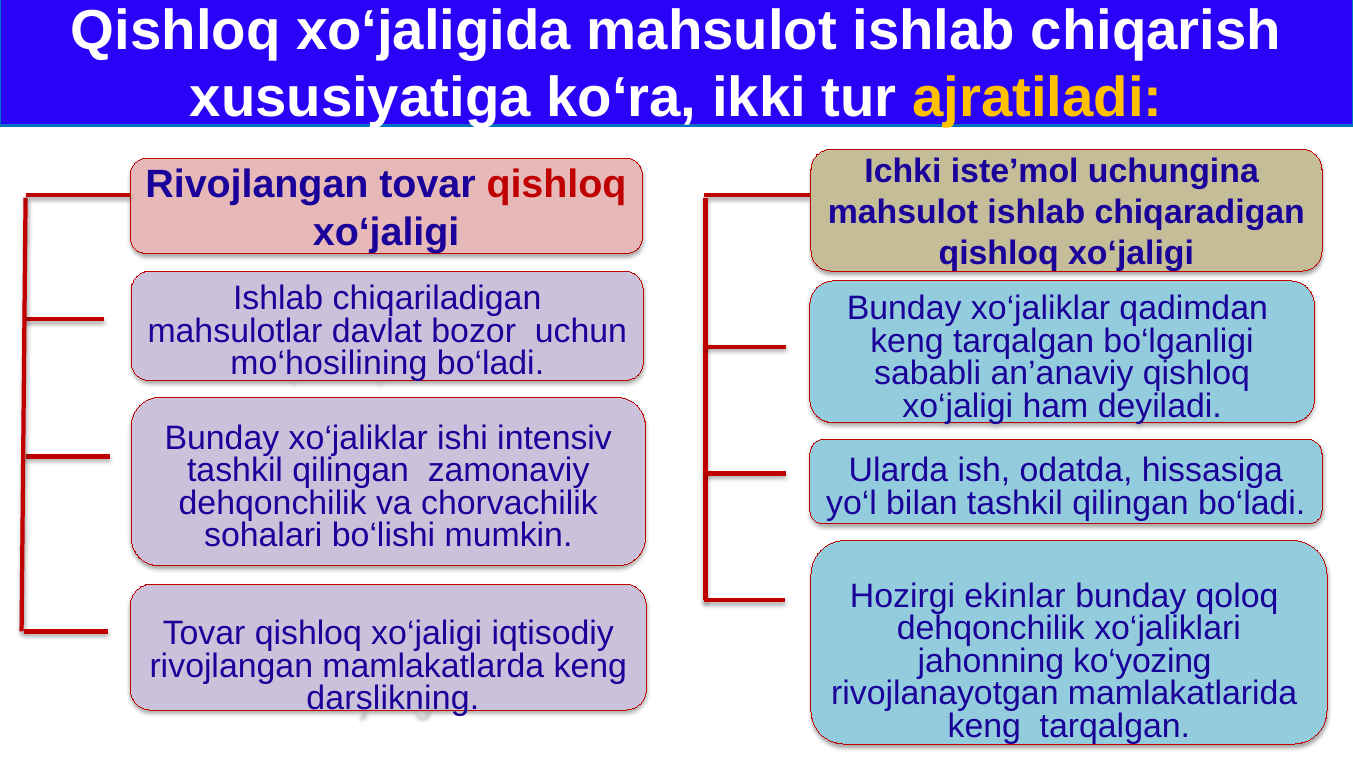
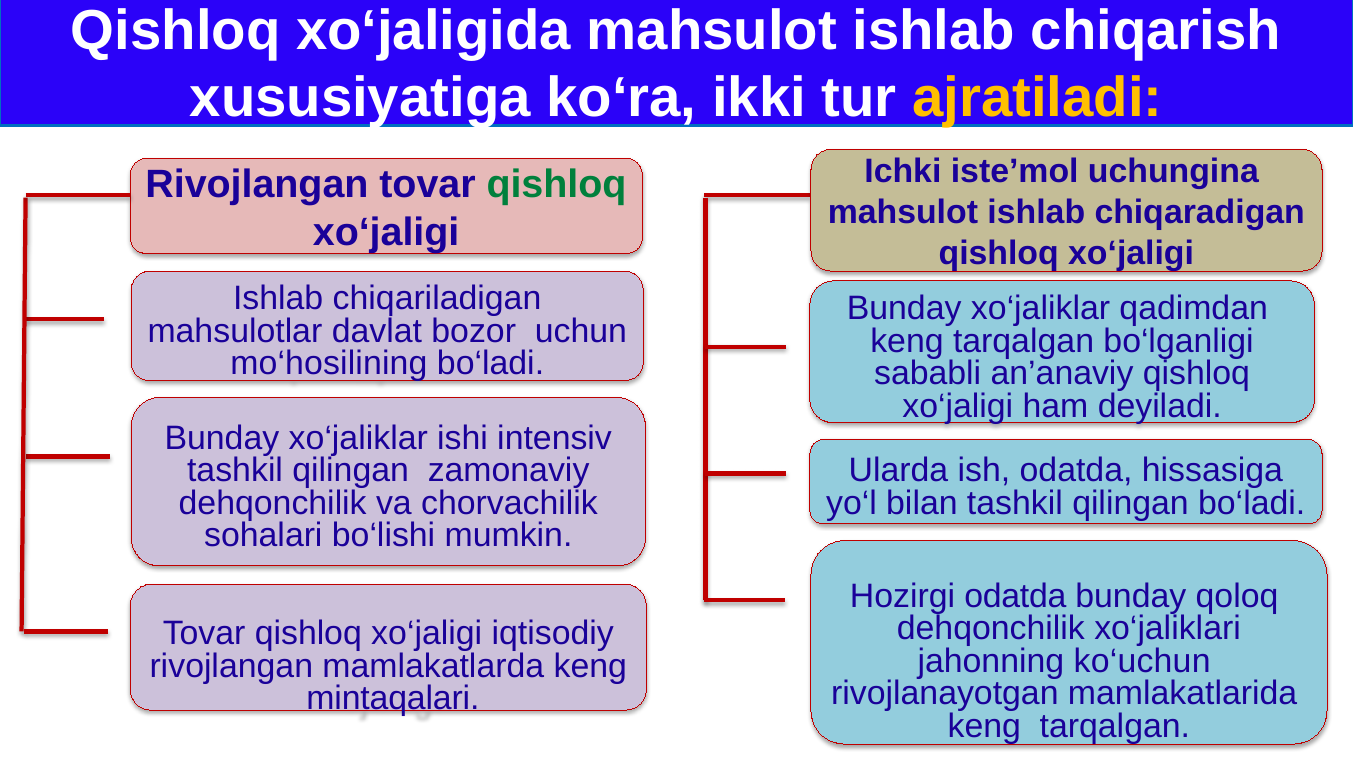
qishloq at (556, 185) colour: red -> green
Hozirgi ekinlar: ekinlar -> odatda
ko‘yozing: ko‘yozing -> ko‘uchun
darslikning: darslikning -> mintaqalari
